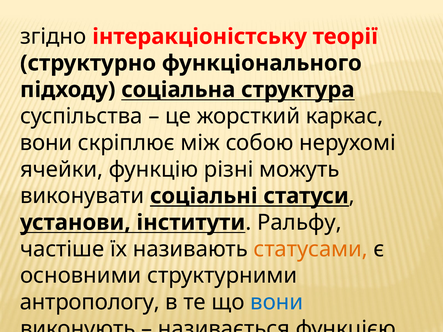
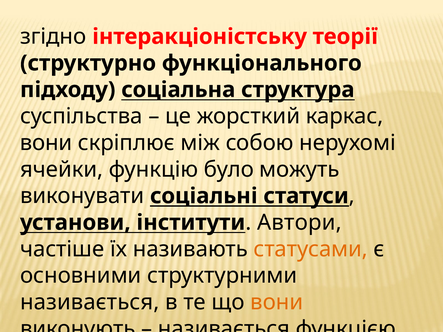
різні: різні -> було
Ральфу: Ральфу -> Автори
антропологу at (90, 302): антропологу -> називається
вони at (277, 302) colour: blue -> orange
